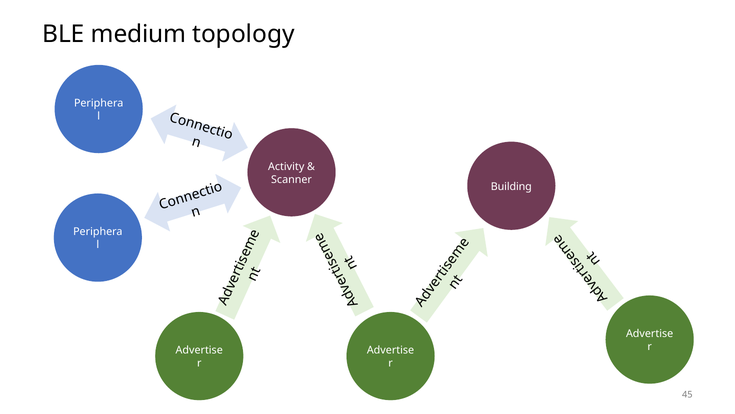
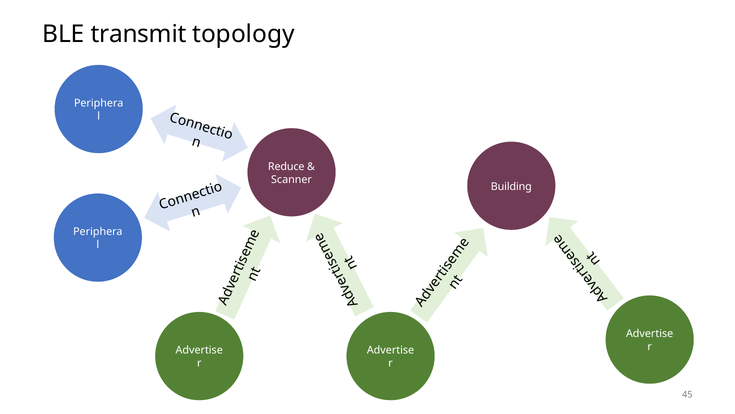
medium: medium -> transmit
Activity: Activity -> Reduce
